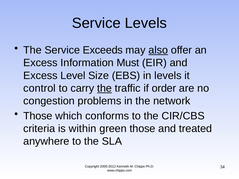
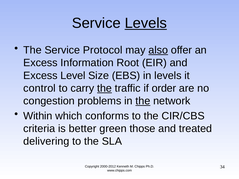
Levels at (146, 23) underline: none -> present
Exceeds: Exceeds -> Protocol
Must: Must -> Root
the at (143, 101) underline: none -> present
Those at (38, 116): Those -> Within
within: within -> better
anywhere: anywhere -> delivering
